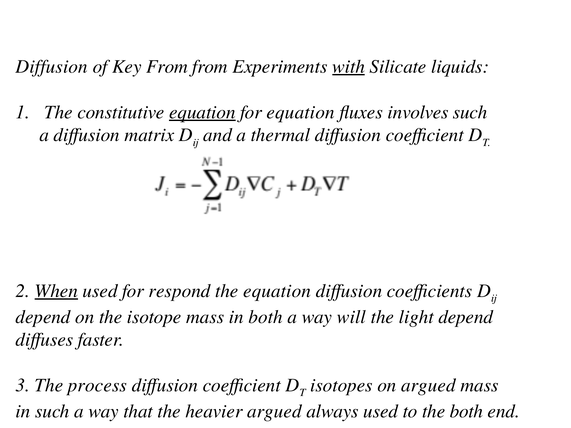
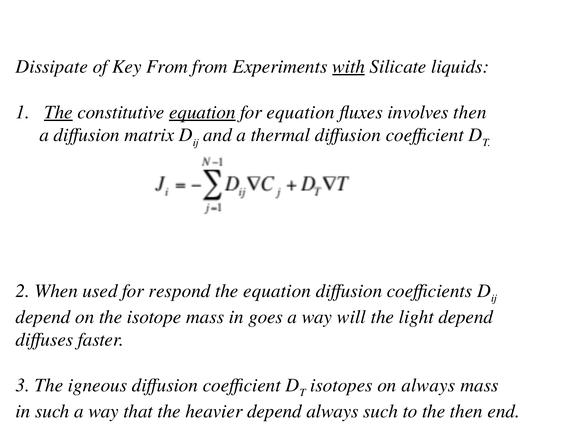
Diffusion at (52, 67): Diffusion -> Dissipate
The at (58, 112) underline: none -> present
involves such: such -> then
When underline: present -> none
in both: both -> goes
process: process -> igneous
on argued: argued -> always
heavier argued: argued -> depend
always used: used -> such
the both: both -> then
